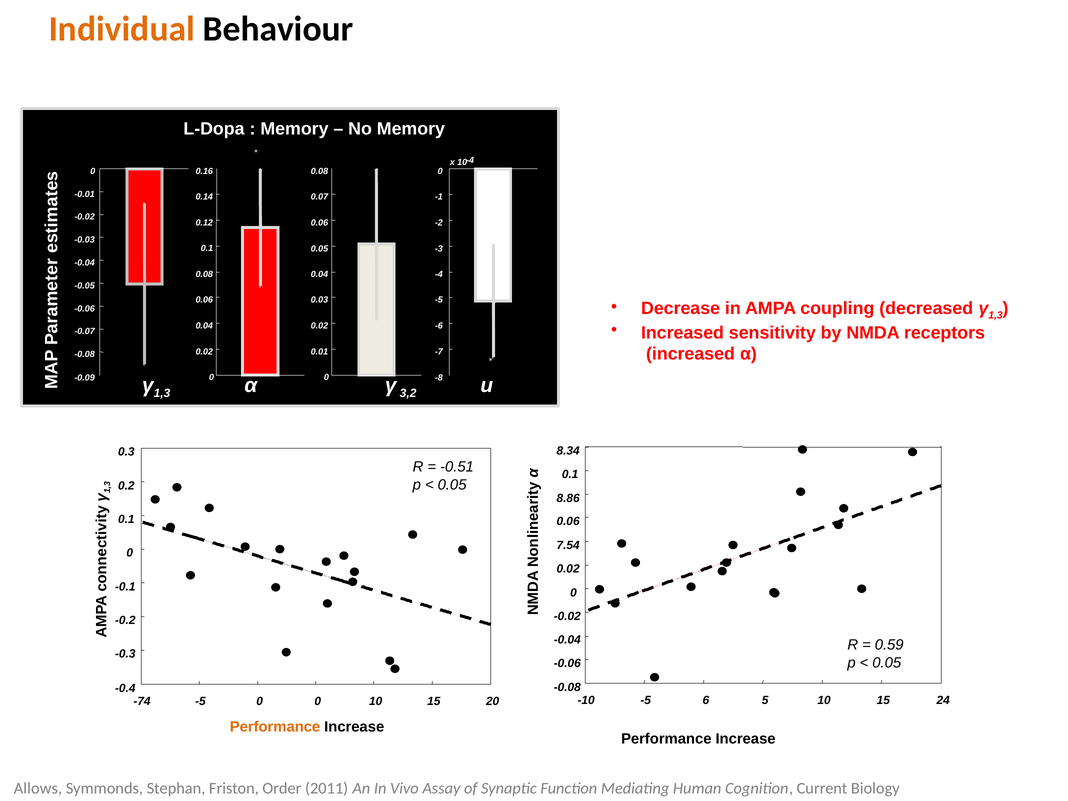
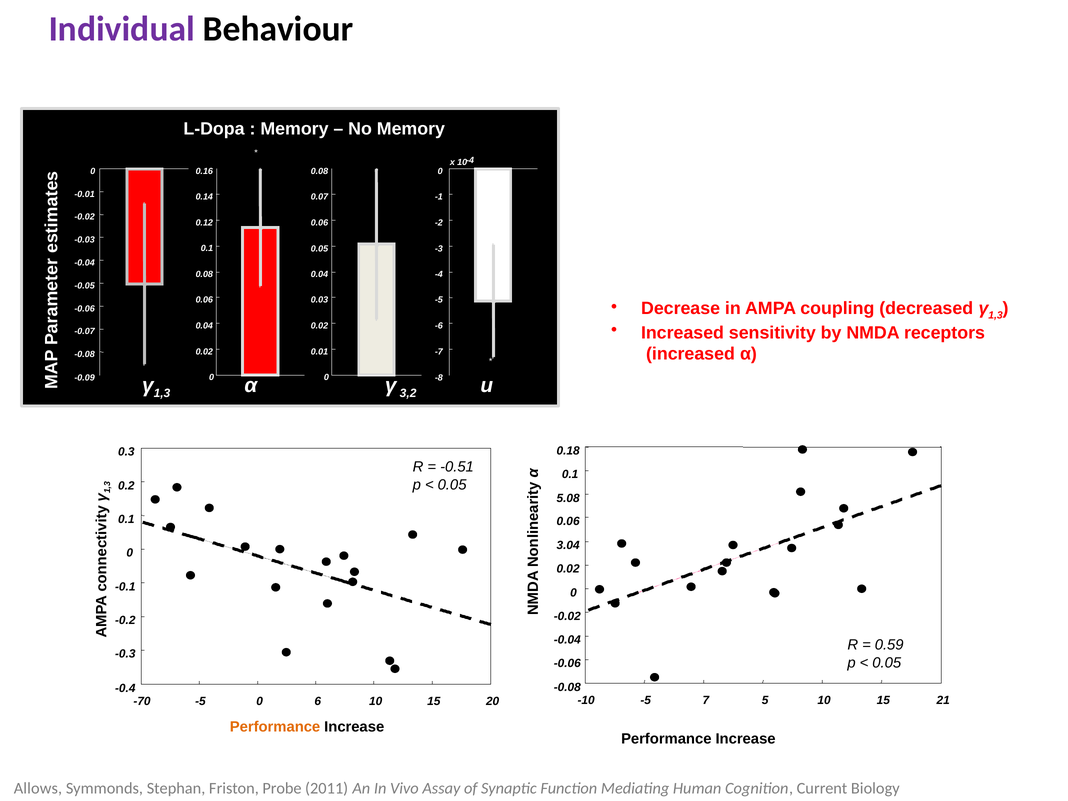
Individual colour: orange -> purple
8.34: 8.34 -> 0.18
8.86: 8.86 -> 5.08
7.54: 7.54 -> 3.04
6: 6 -> 7
24: 24 -> 21
-74: -74 -> -70
-5 0 0: 0 -> 6
Order: Order -> Probe
